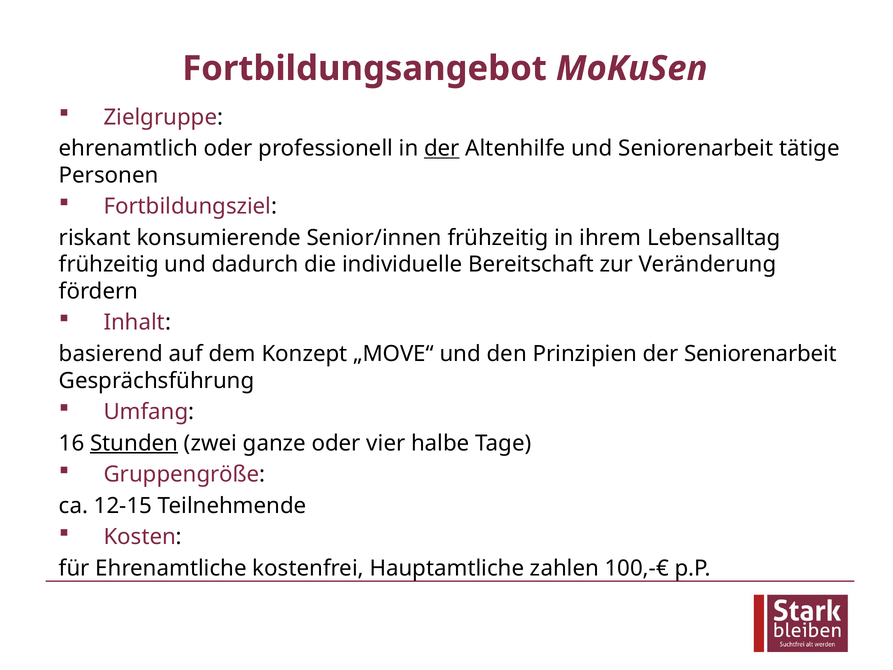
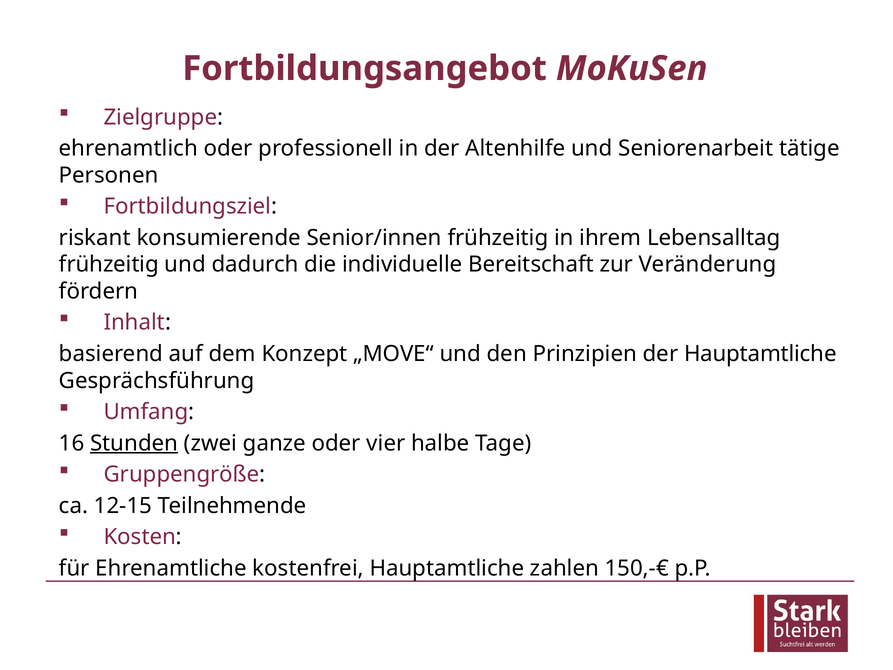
der at (442, 148) underline: present -> none
der Seniorenarbeit: Seniorenarbeit -> Hauptamtliche
100,-€: 100,-€ -> 150,-€
